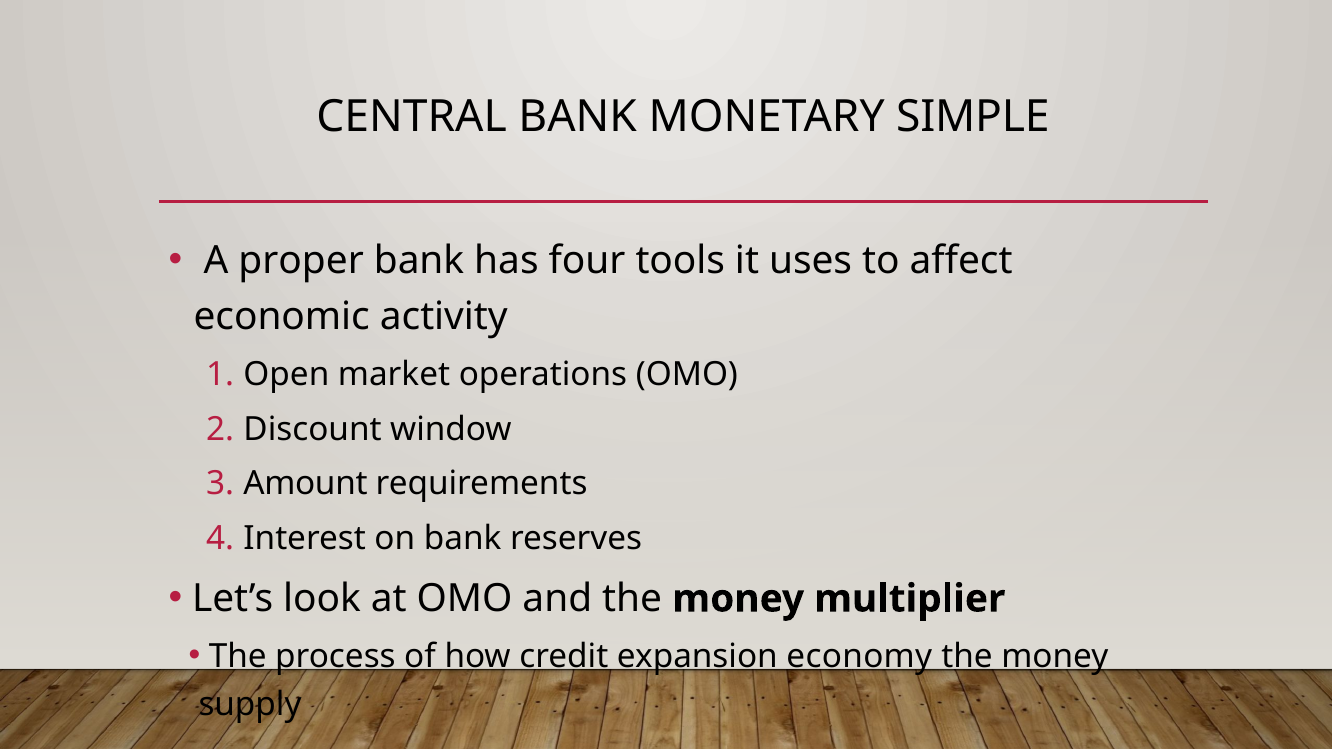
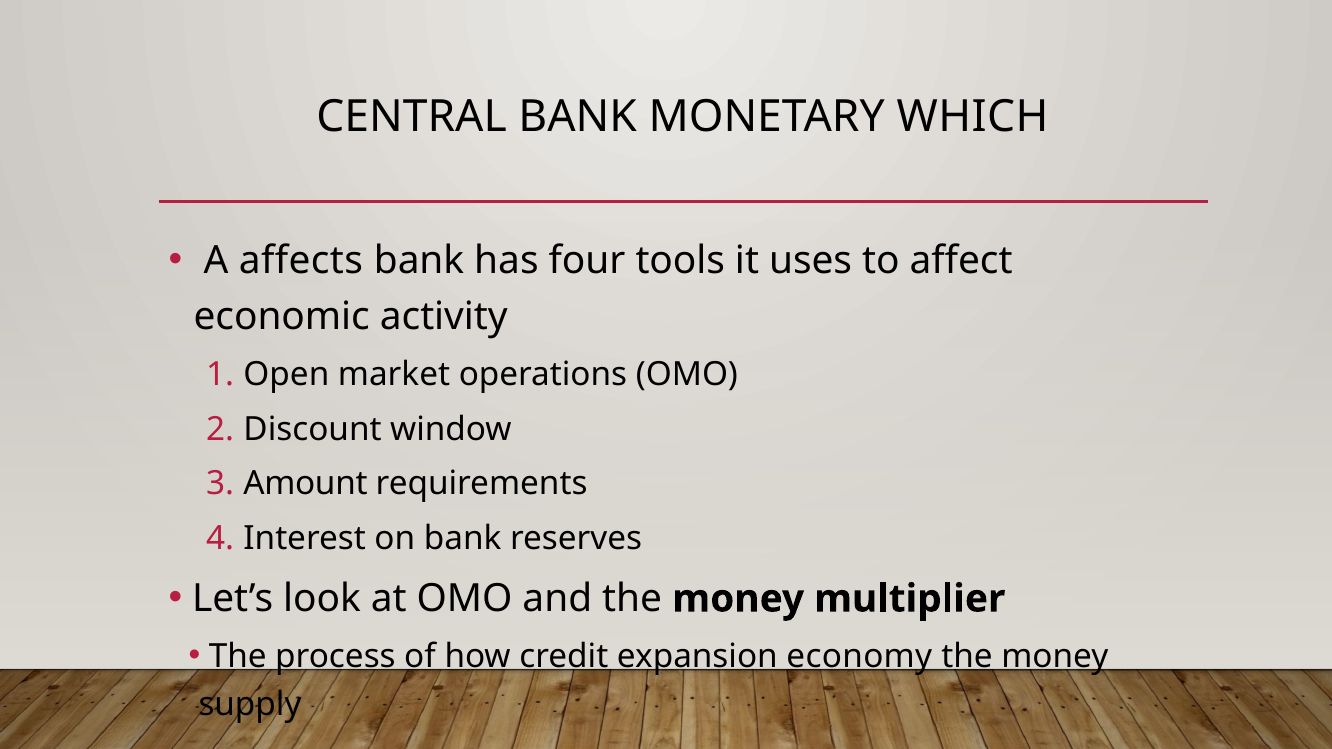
SIMPLE: SIMPLE -> WHICH
proper: proper -> affects
